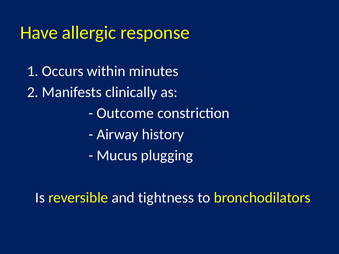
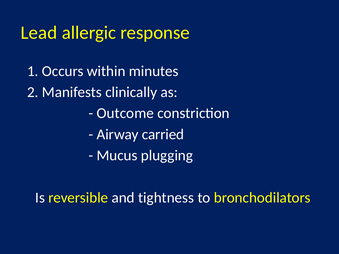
Have: Have -> Lead
history: history -> carried
